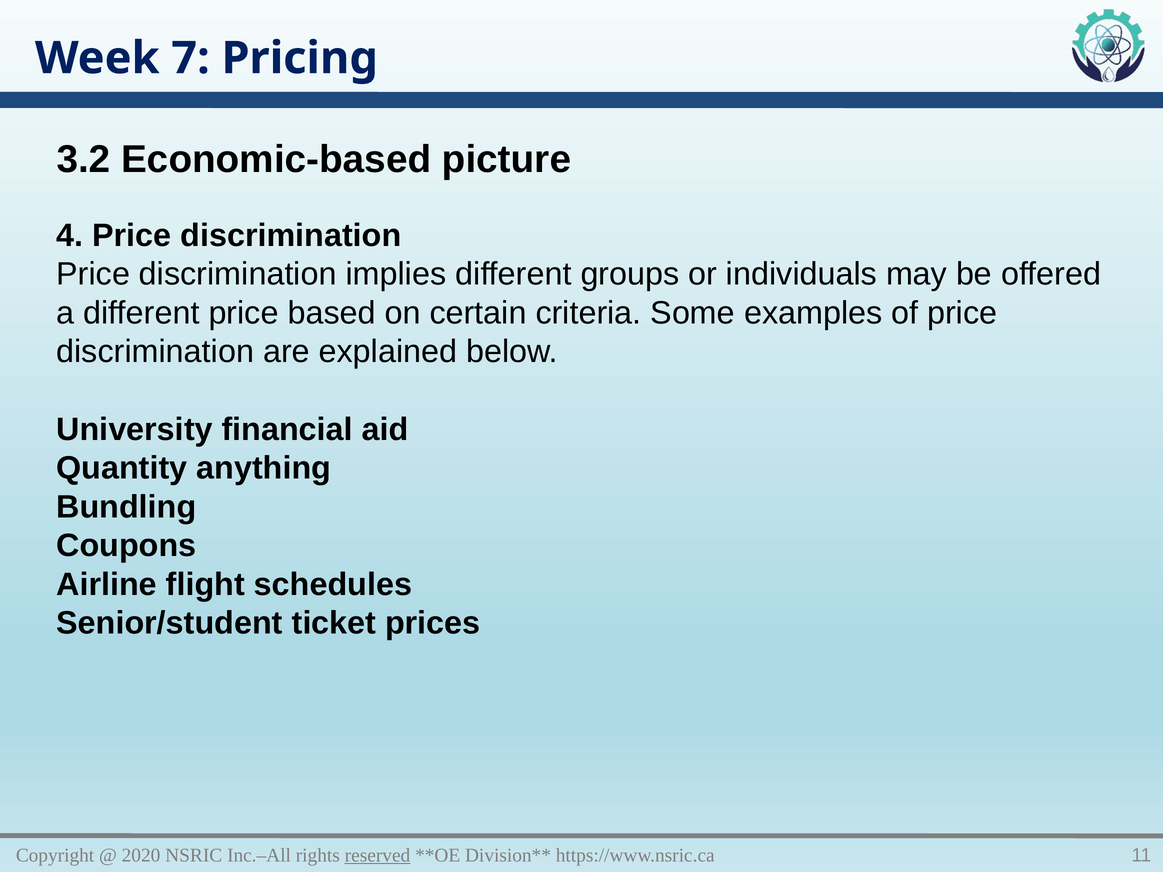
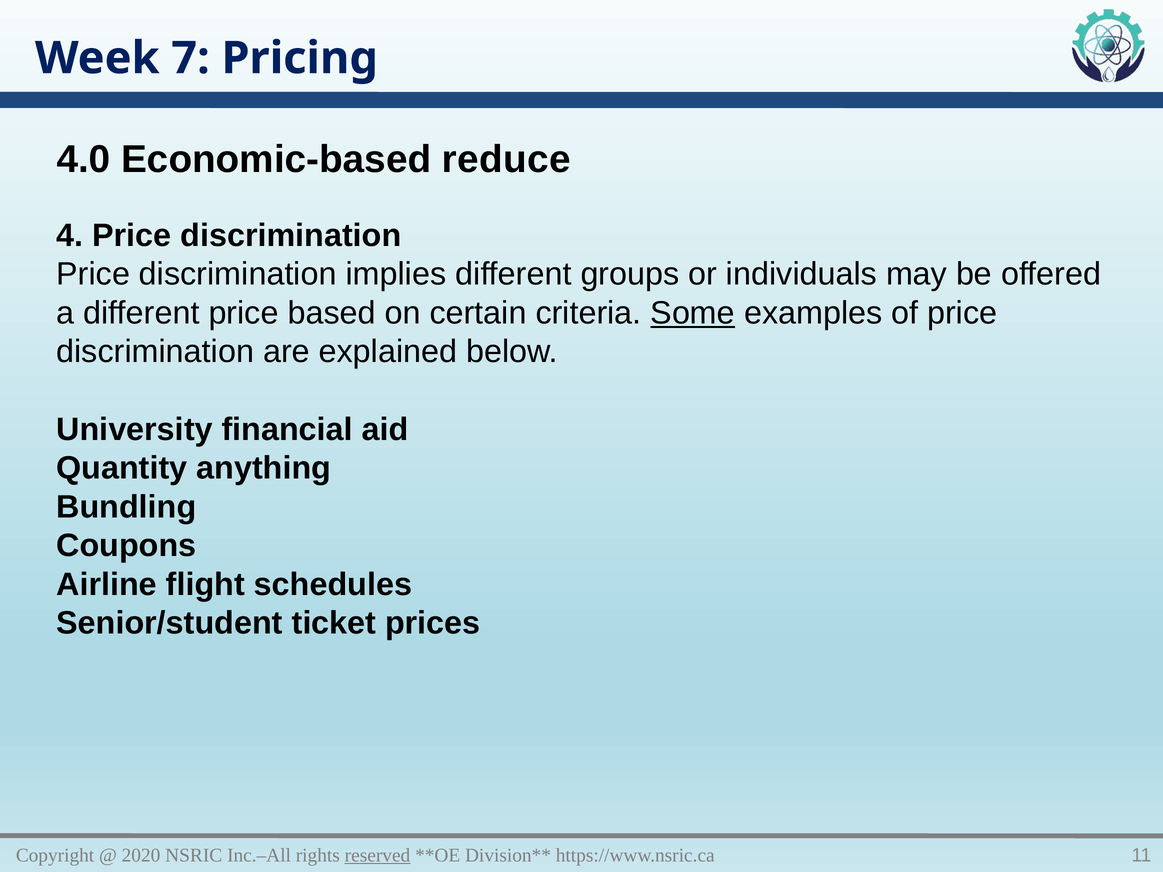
3.2: 3.2 -> 4.0
picture: picture -> reduce
Some underline: none -> present
